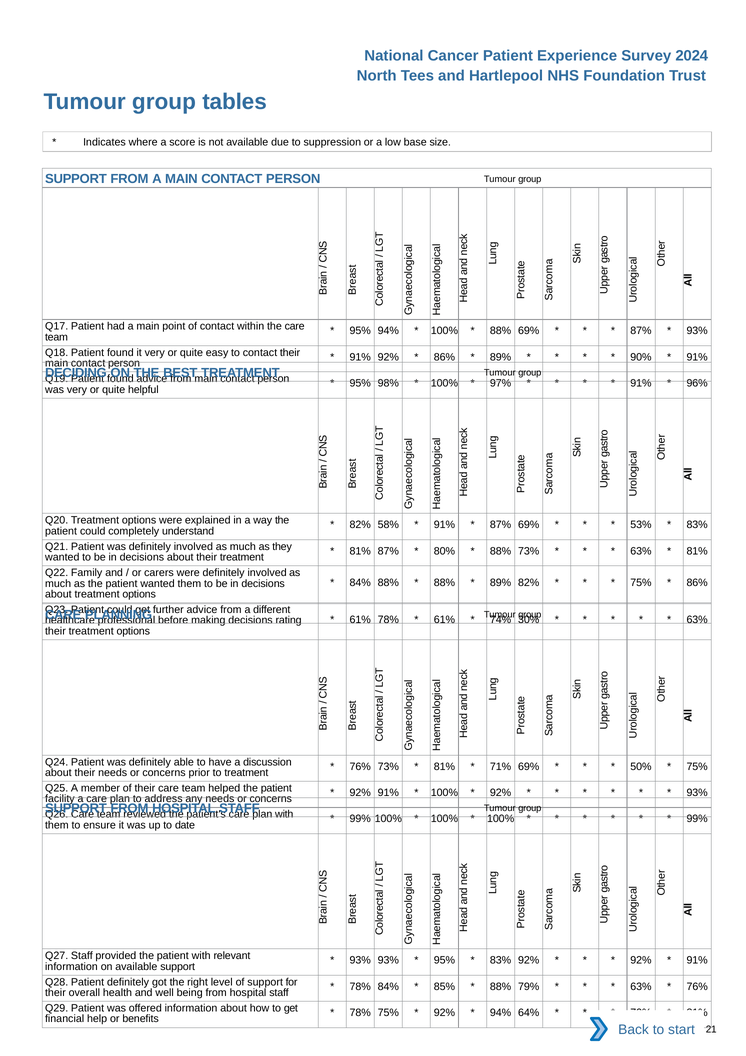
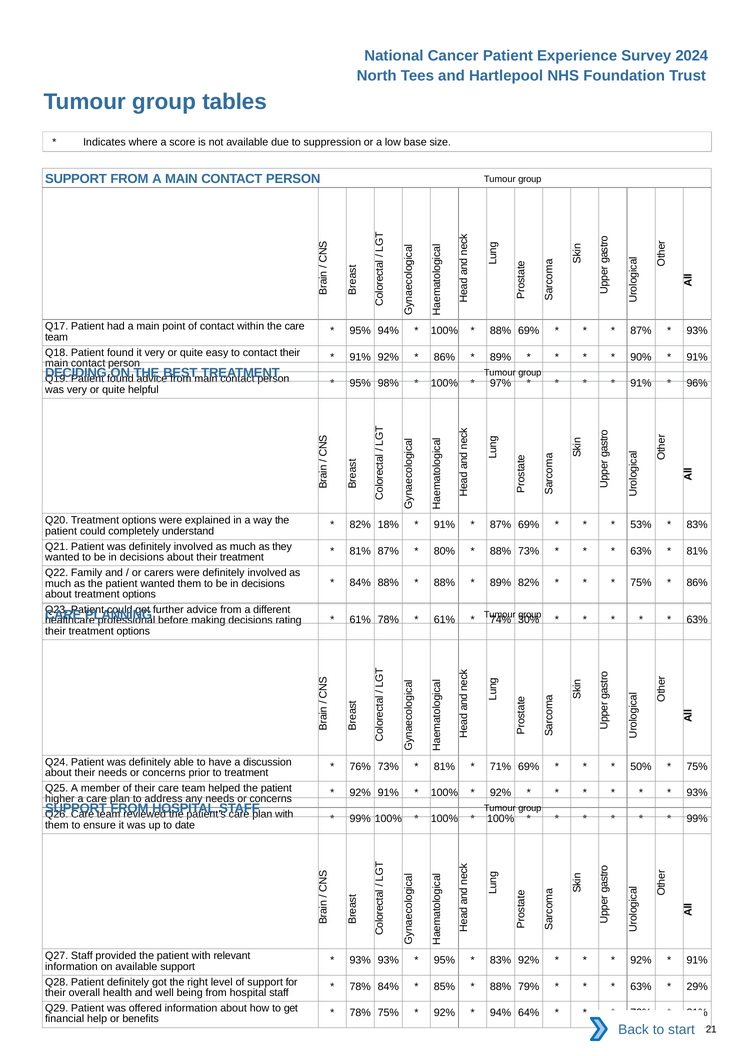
58%: 58% -> 18%
facility: facility -> higher
76% at (697, 986): 76% -> 29%
